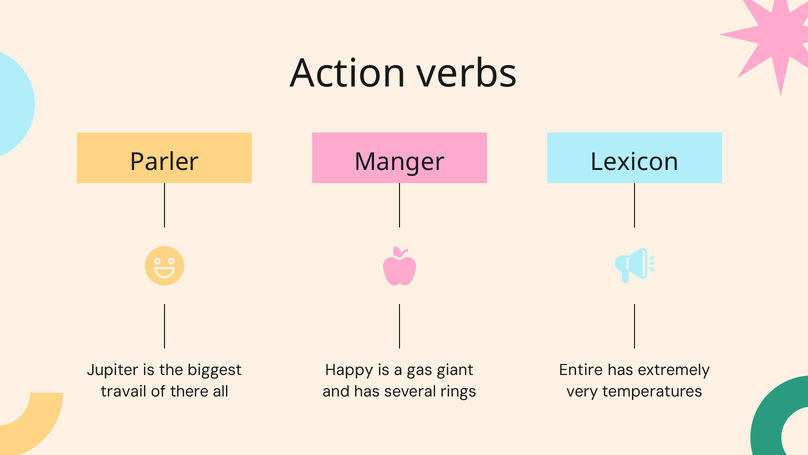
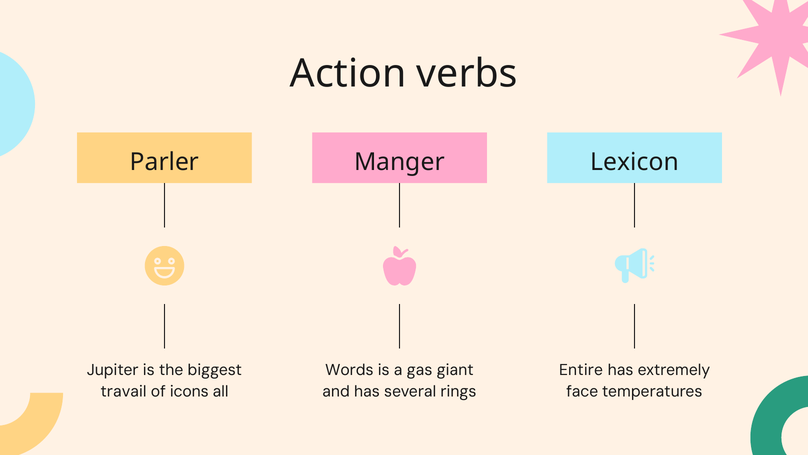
Happy: Happy -> Words
there: there -> icons
very: very -> face
